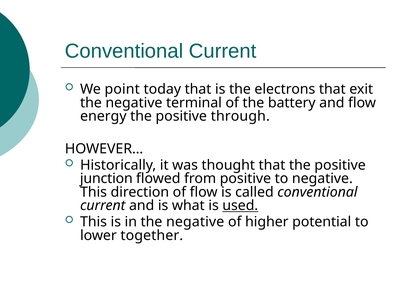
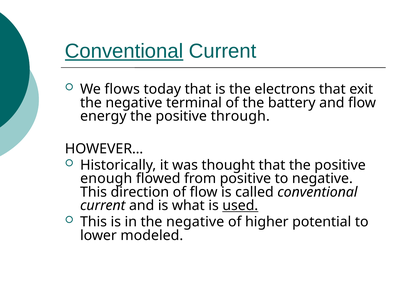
Conventional at (124, 51) underline: none -> present
point: point -> flows
junction: junction -> enough
together: together -> modeled
